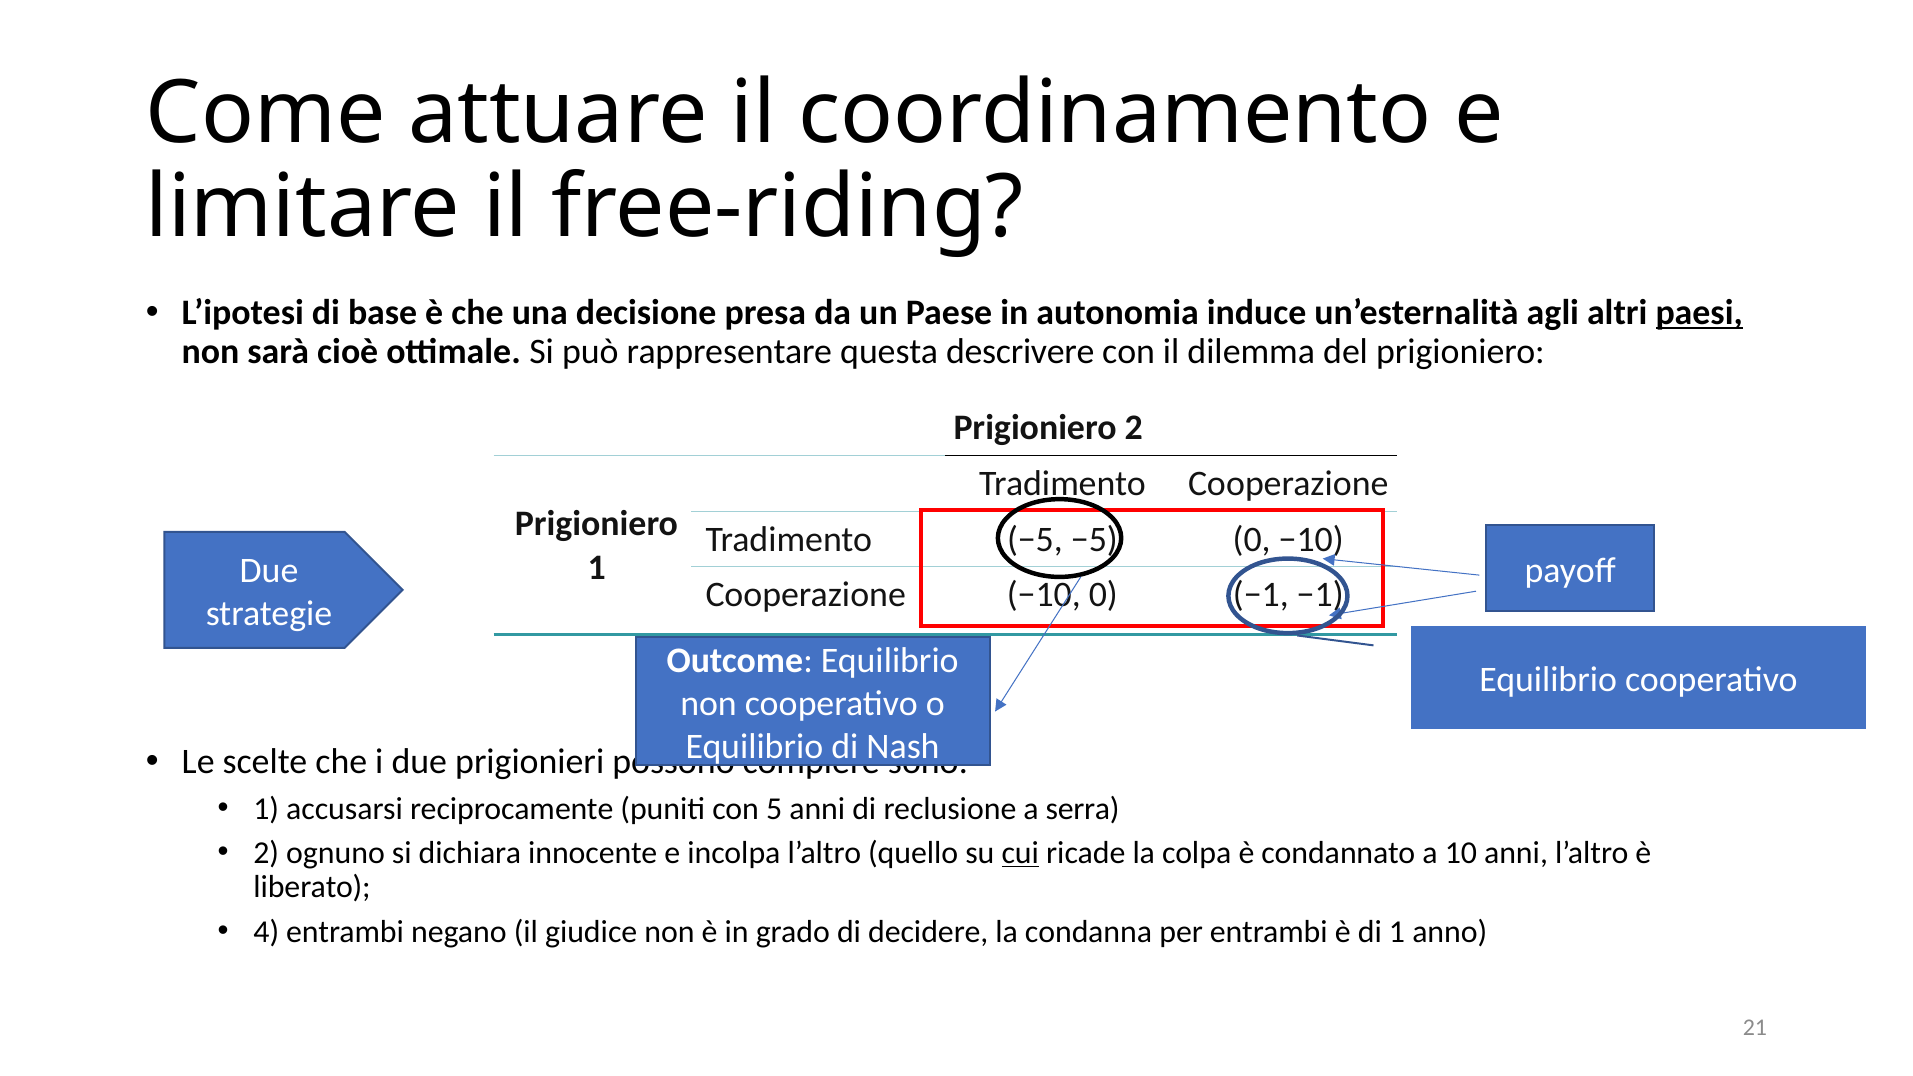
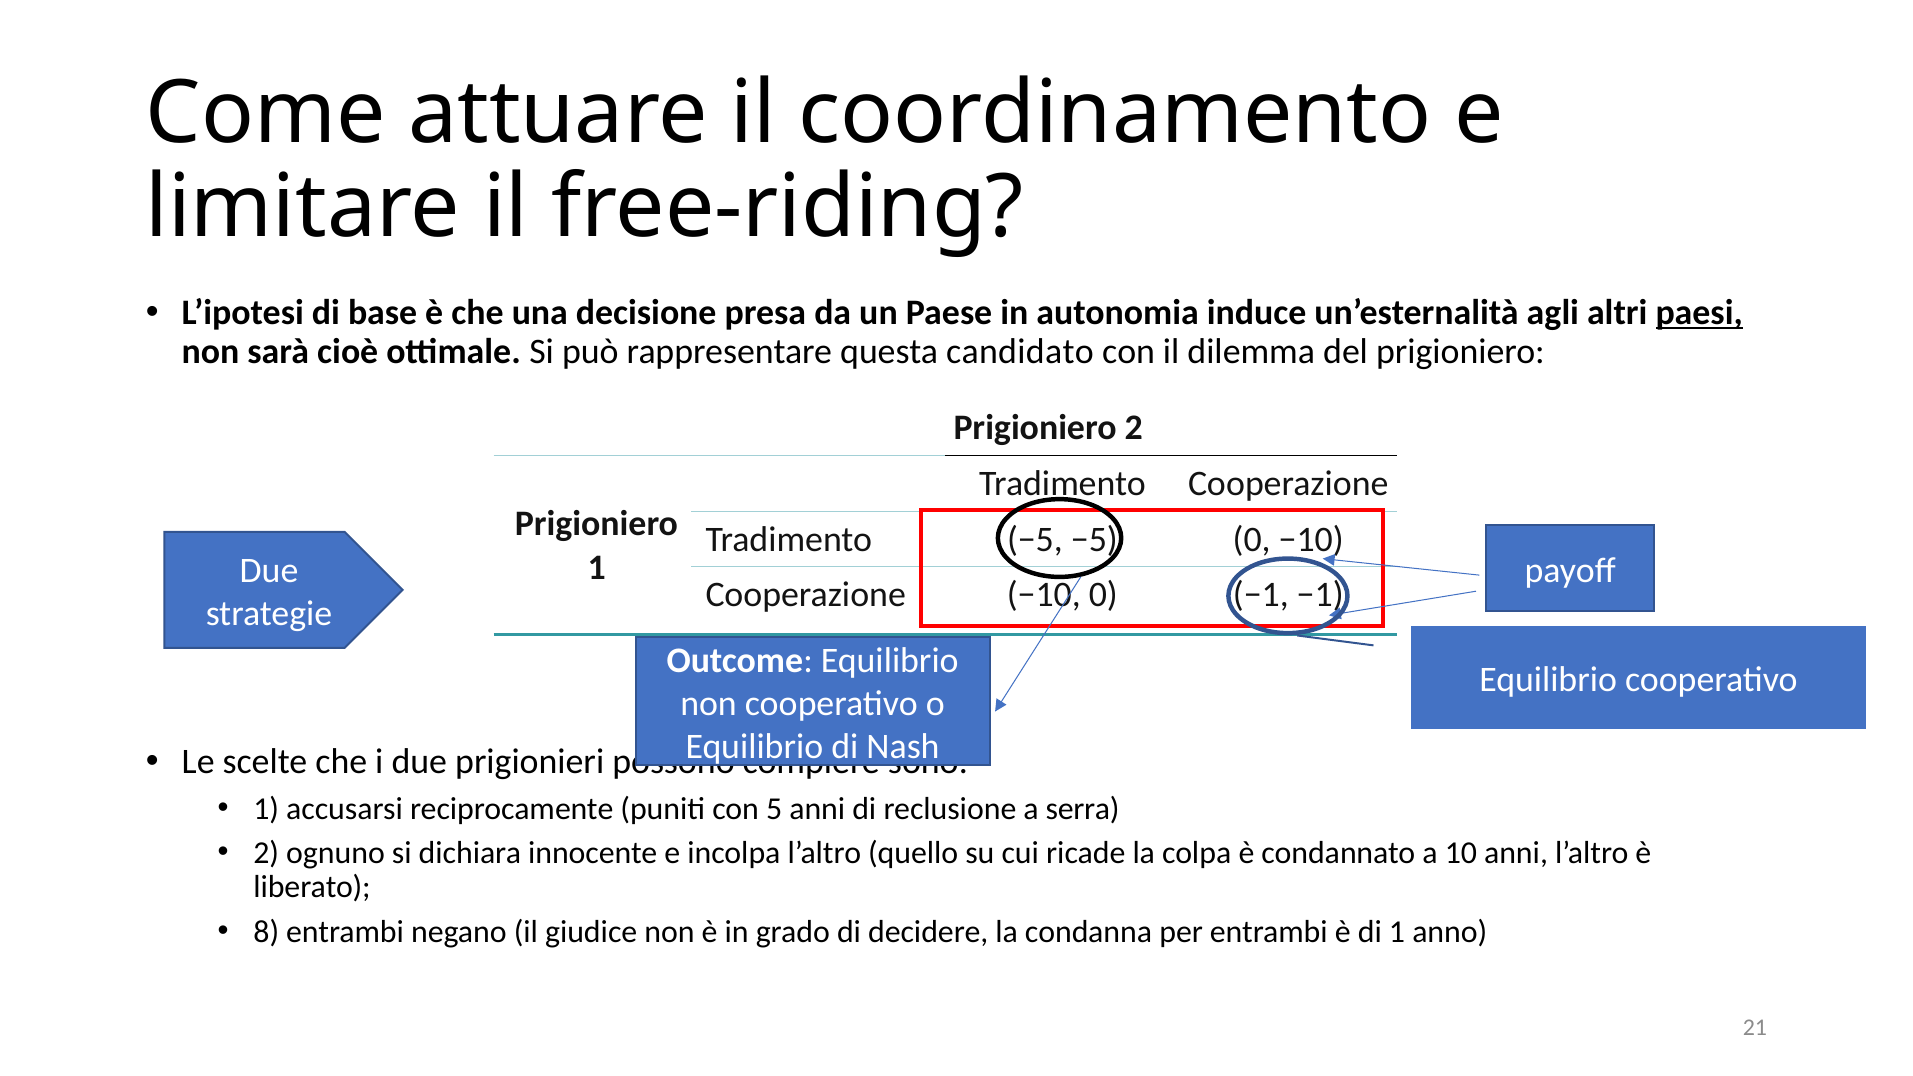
descrivere: descrivere -> candidato
cui underline: present -> none
4: 4 -> 8
